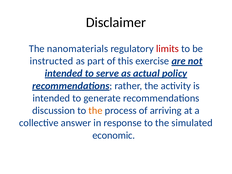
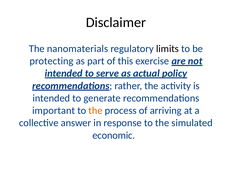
limits colour: red -> black
instructed: instructed -> protecting
discussion: discussion -> important
